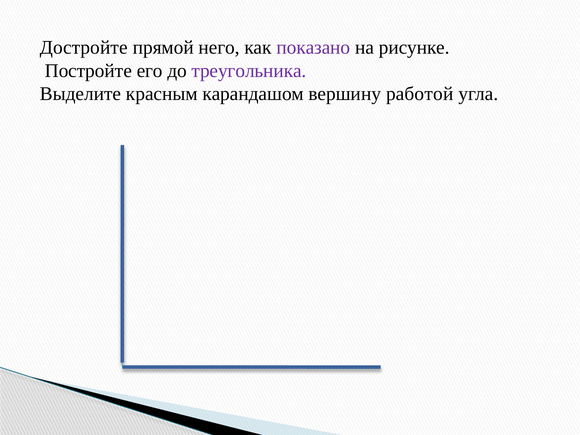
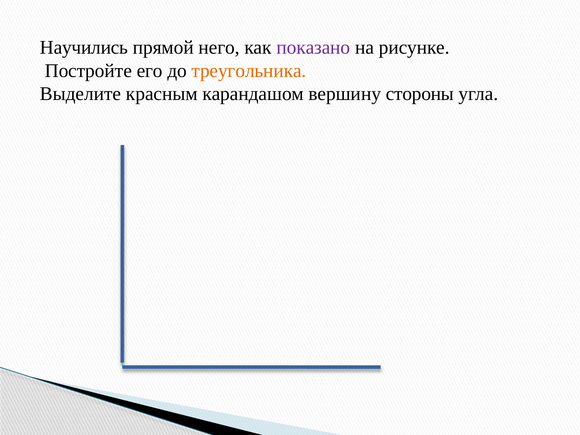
Достройте: Достройте -> Научились
треугольника colour: purple -> orange
работой: работой -> стороны
